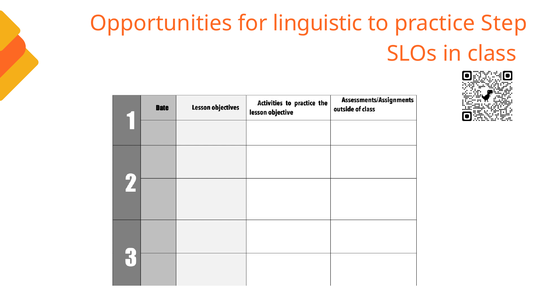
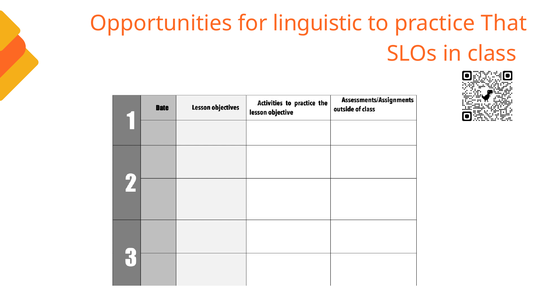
Step: Step -> That
